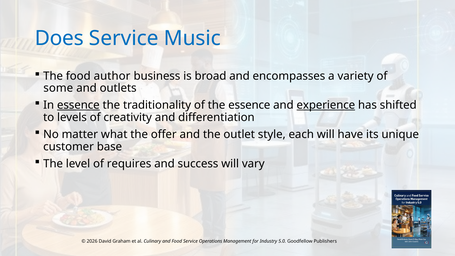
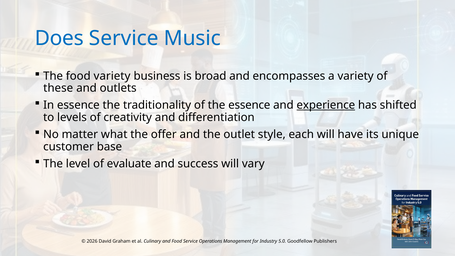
food author: author -> variety
some: some -> these
essence at (78, 105) underline: present -> none
requires: requires -> evaluate
